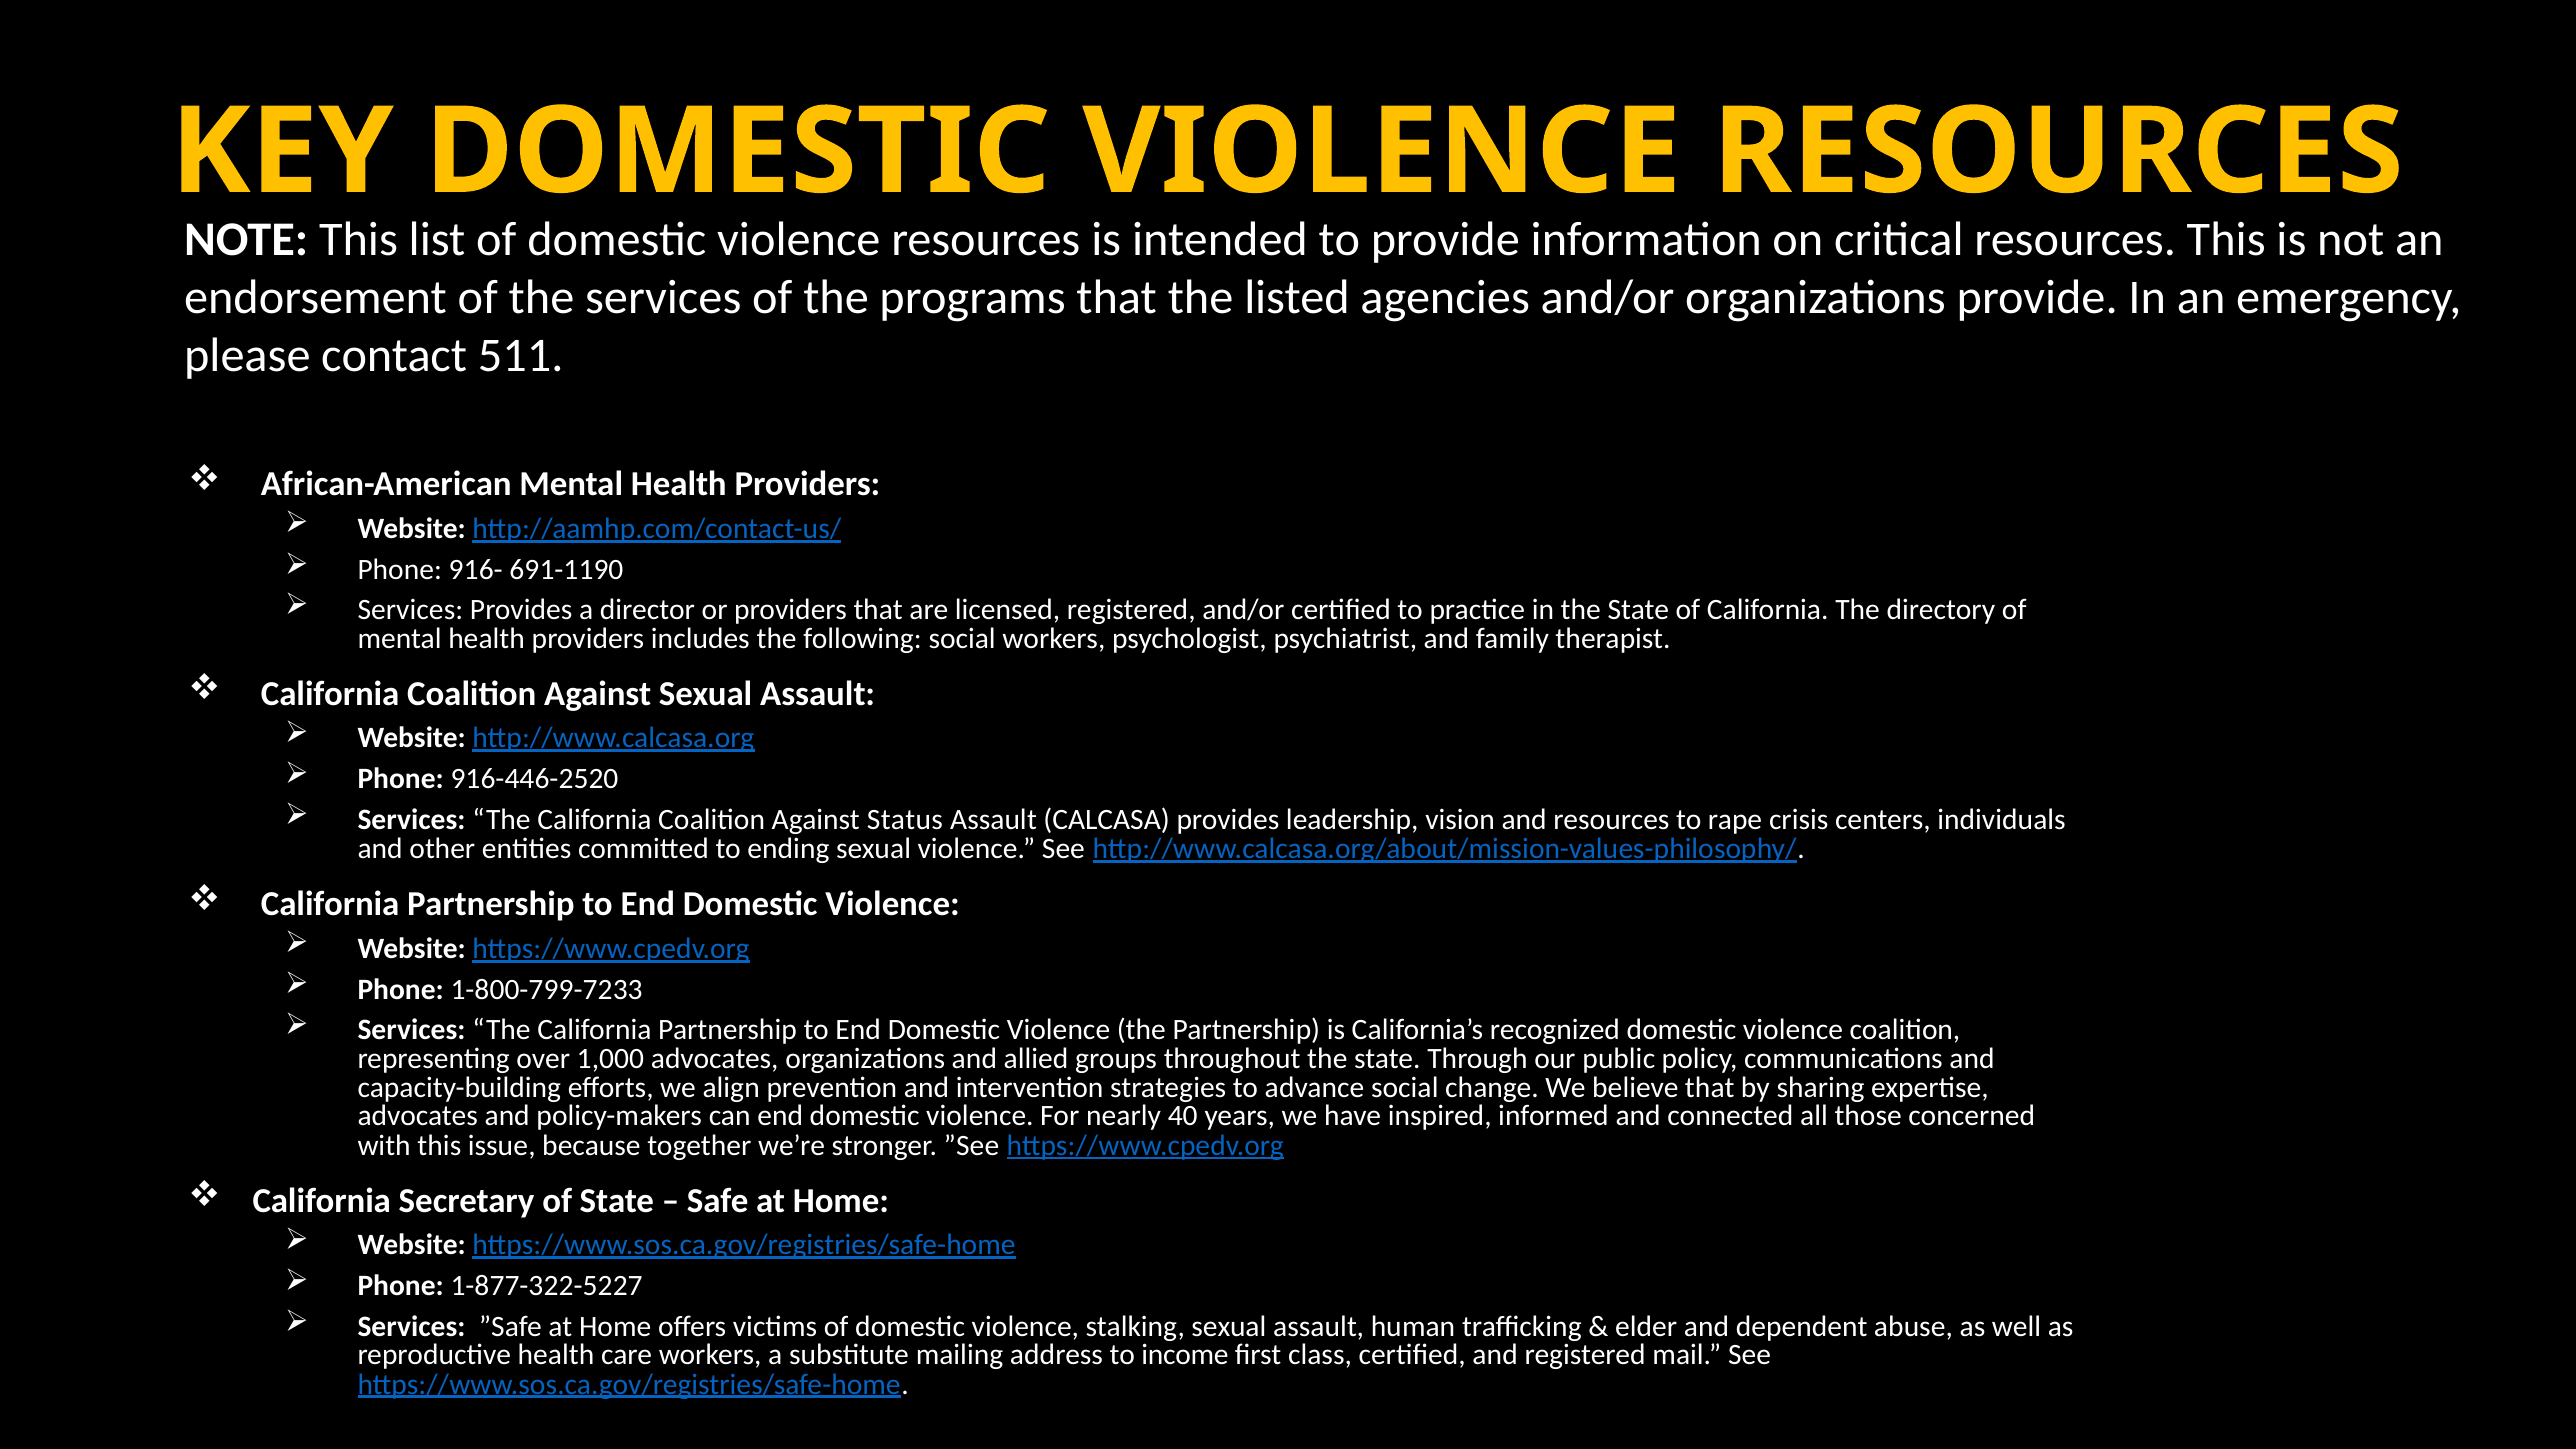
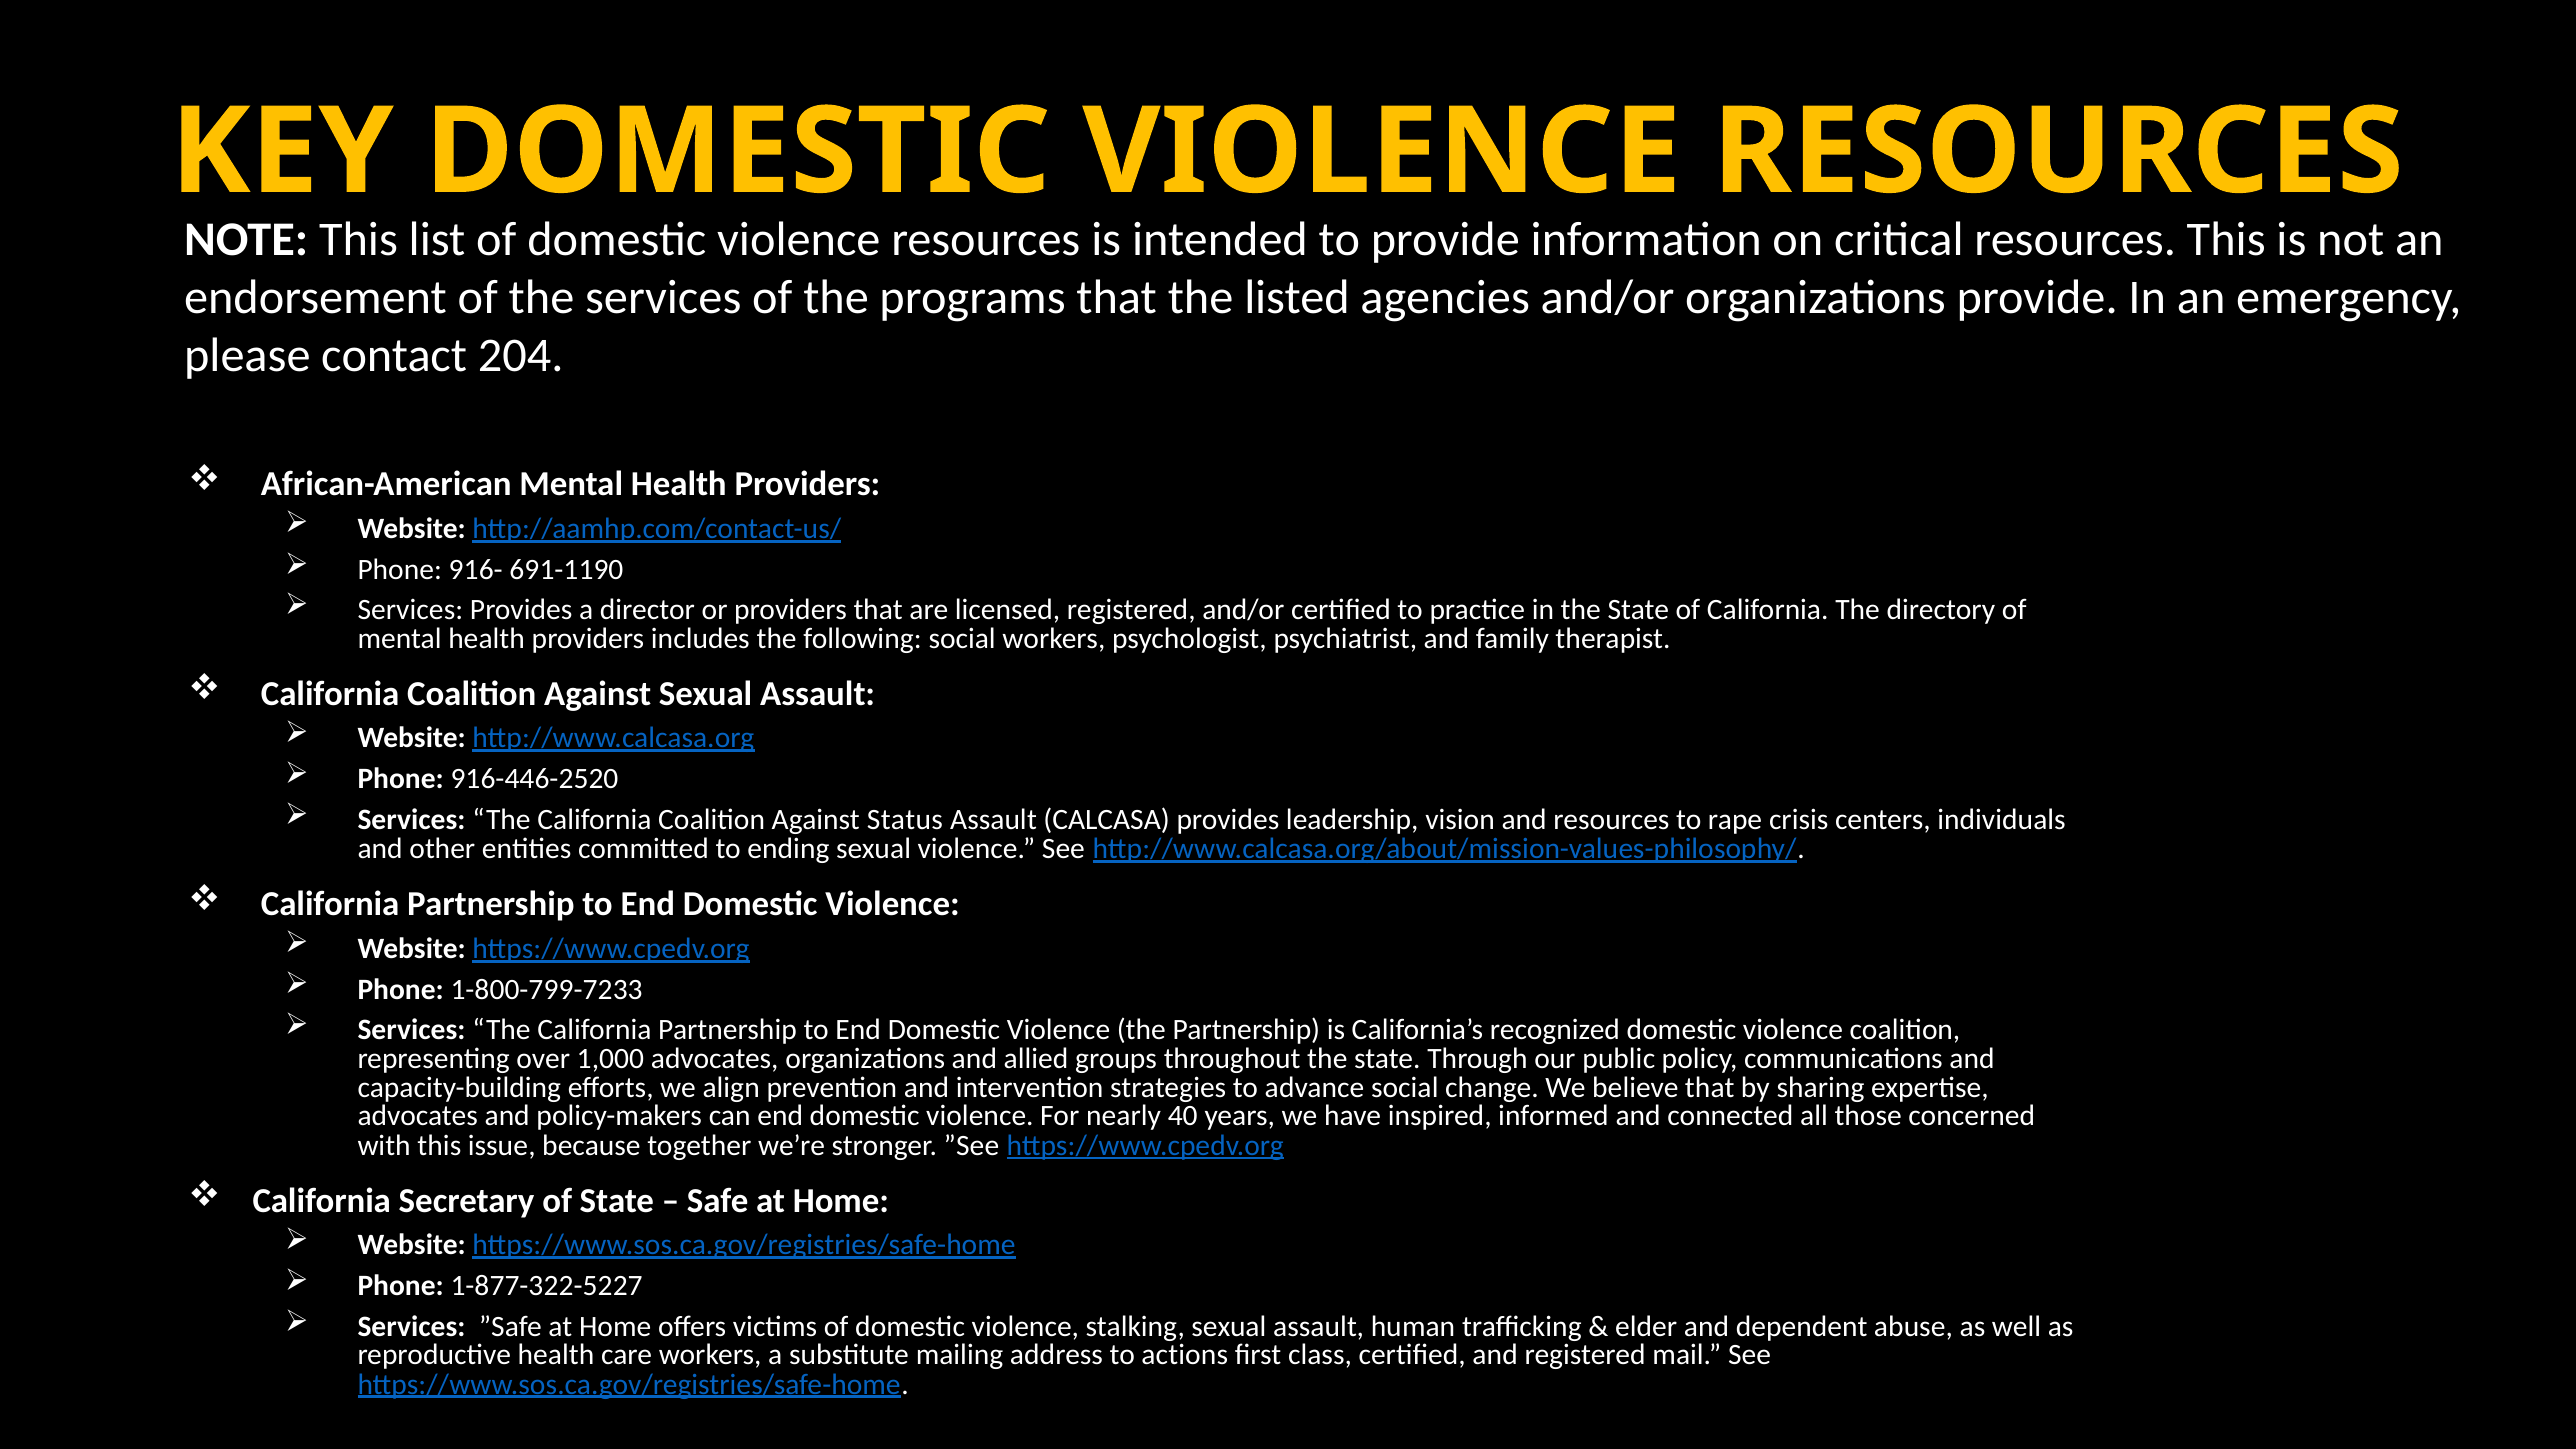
511: 511 -> 204
income: income -> actions
